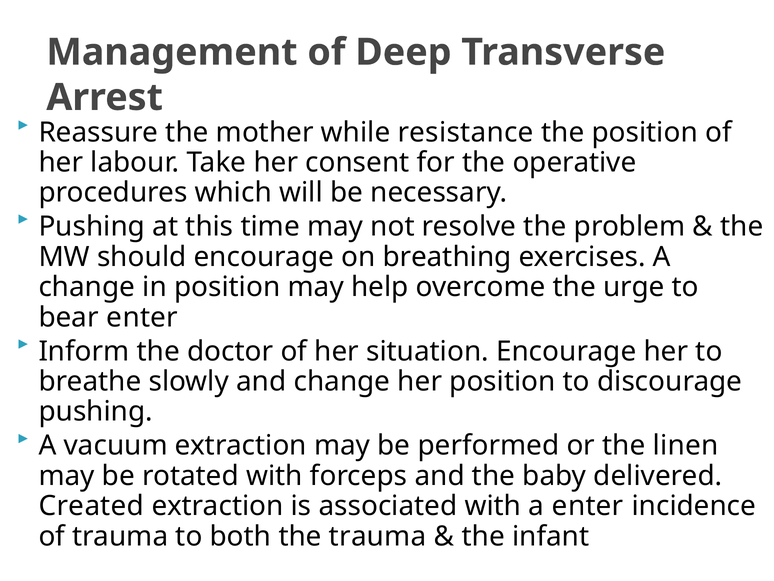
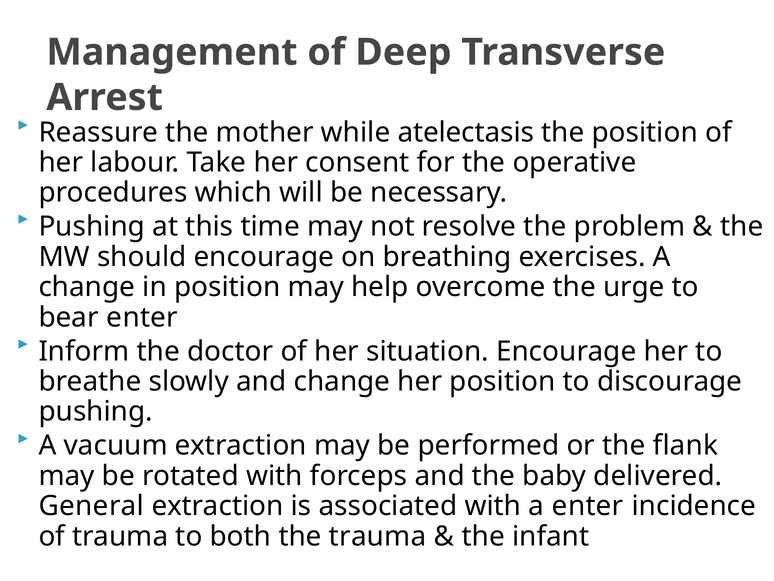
resistance: resistance -> atelectasis
linen: linen -> flank
Created: Created -> General
